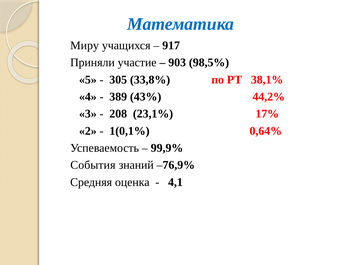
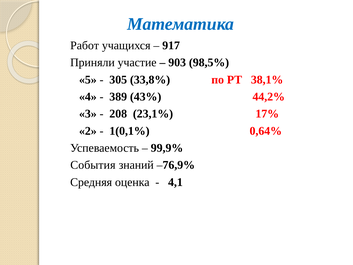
Миру: Миру -> Работ
